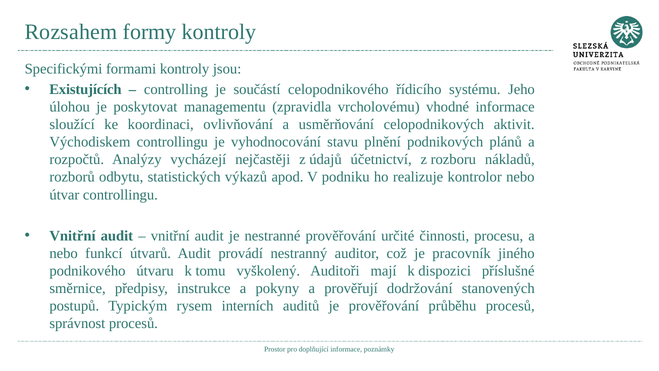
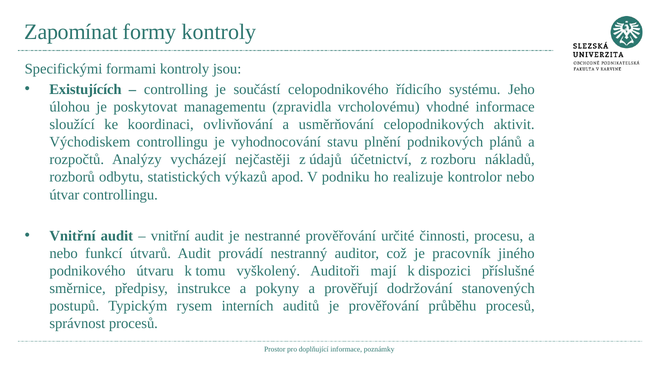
Rozsahem: Rozsahem -> Zapomínat
